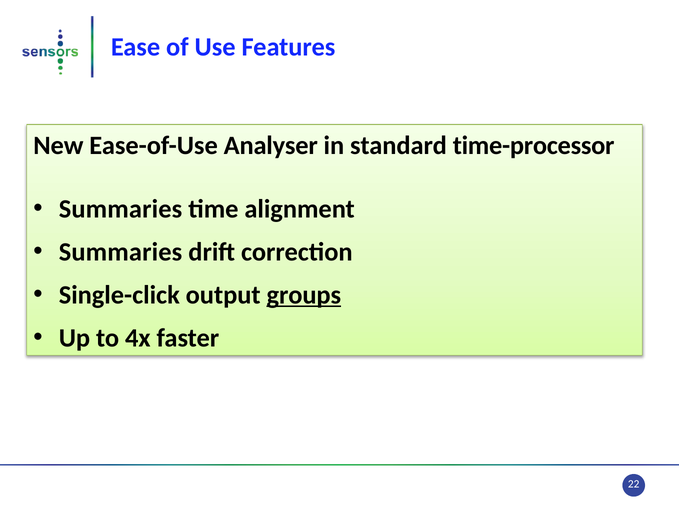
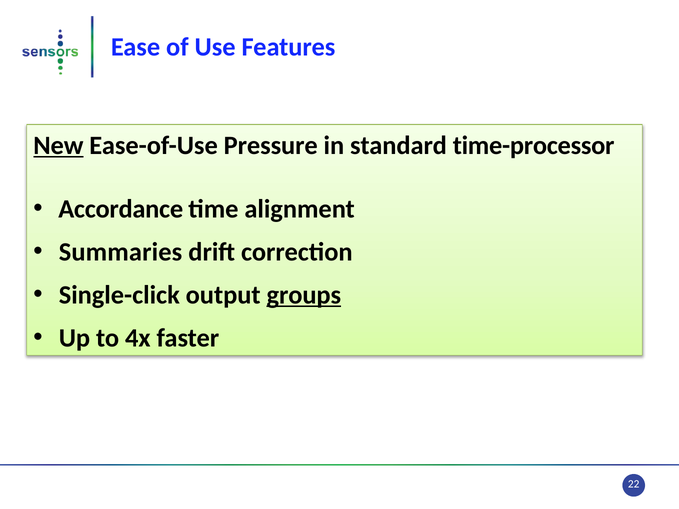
New underline: none -> present
Analyser: Analyser -> Pressure
Summaries at (121, 209): Summaries -> Accordance
